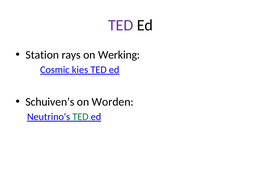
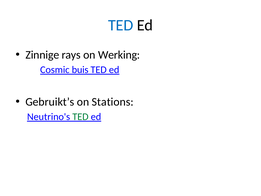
TED at (121, 25) colour: purple -> blue
Station: Station -> Zinnige
kies: kies -> buis
Schuiven’s: Schuiven’s -> Gebruikt’s
Worden: Worden -> Stations
